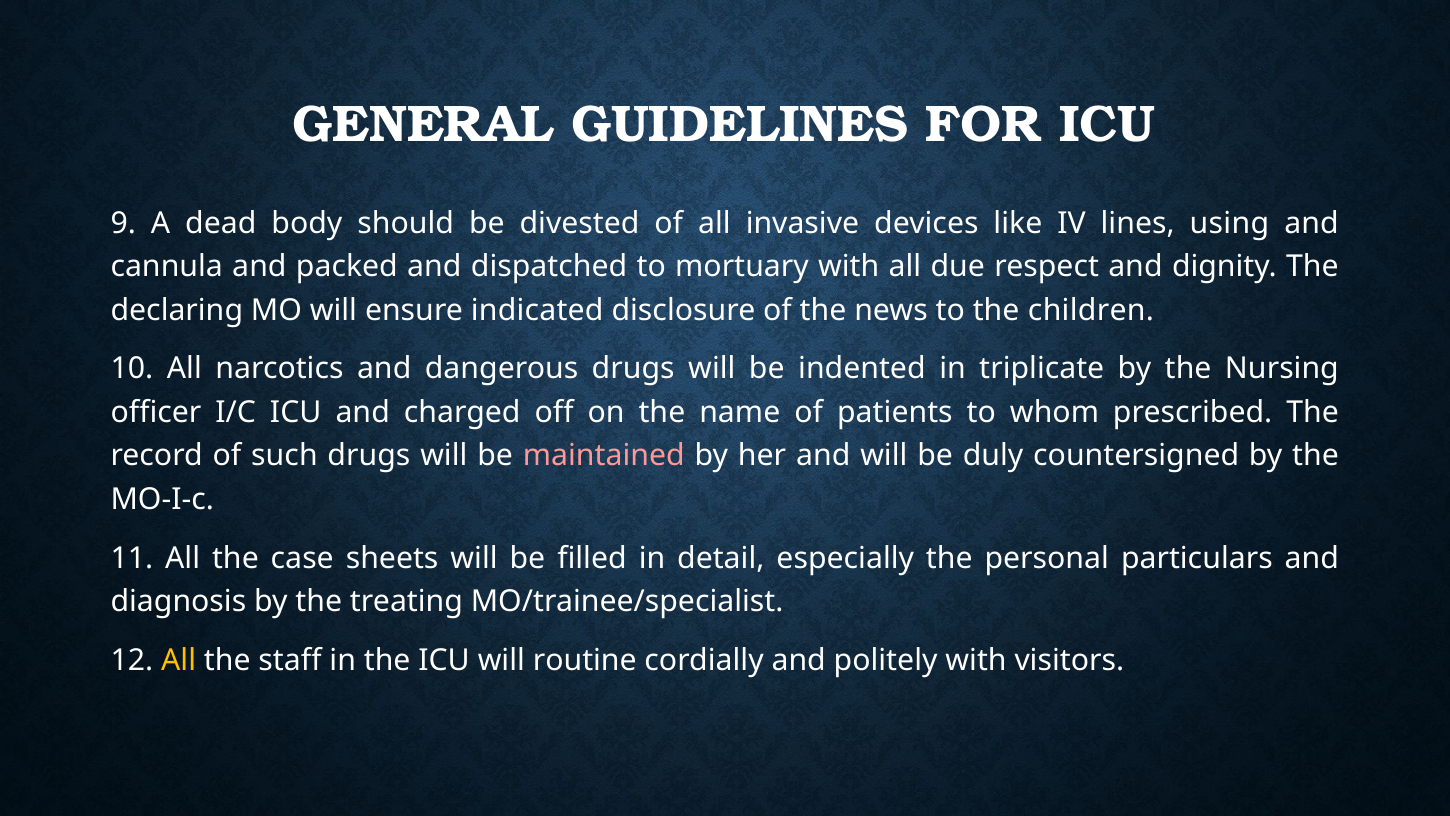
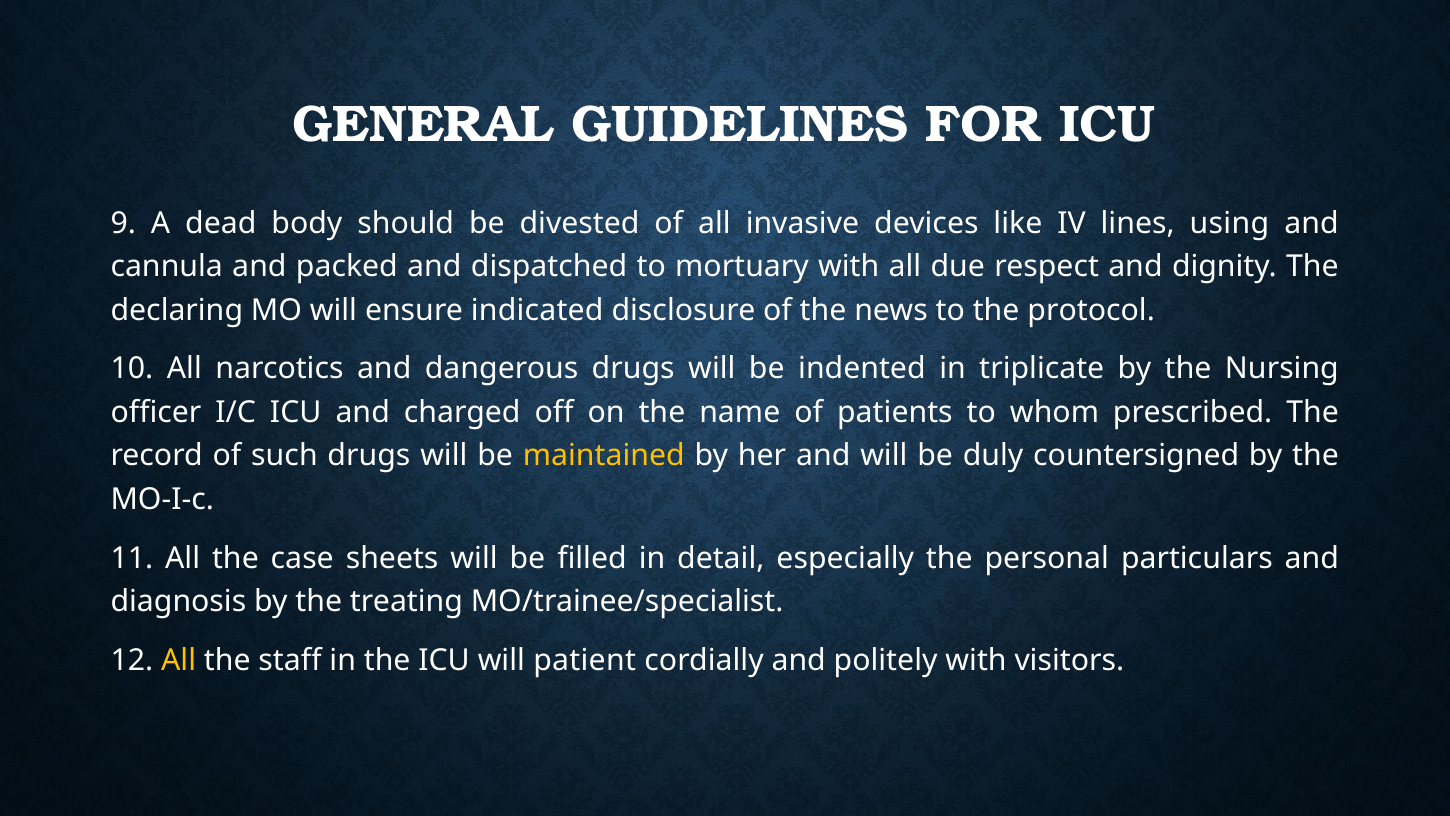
children: children -> protocol
maintained colour: pink -> yellow
routine: routine -> patient
